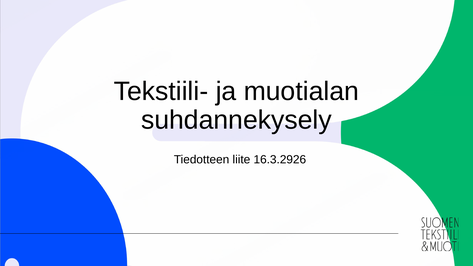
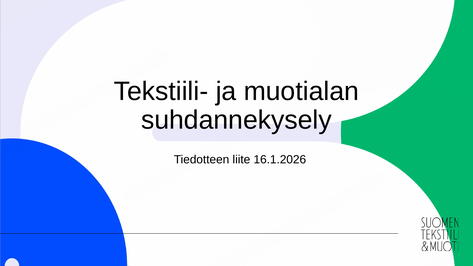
16.3.2926: 16.3.2926 -> 16.1.2026
